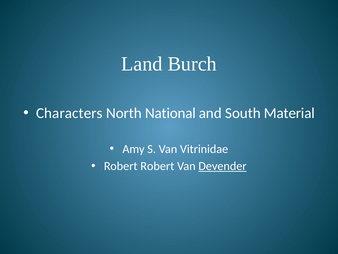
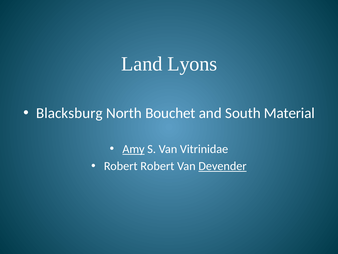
Burch: Burch -> Lyons
Characters: Characters -> Blacksburg
National: National -> Bouchet
Amy underline: none -> present
